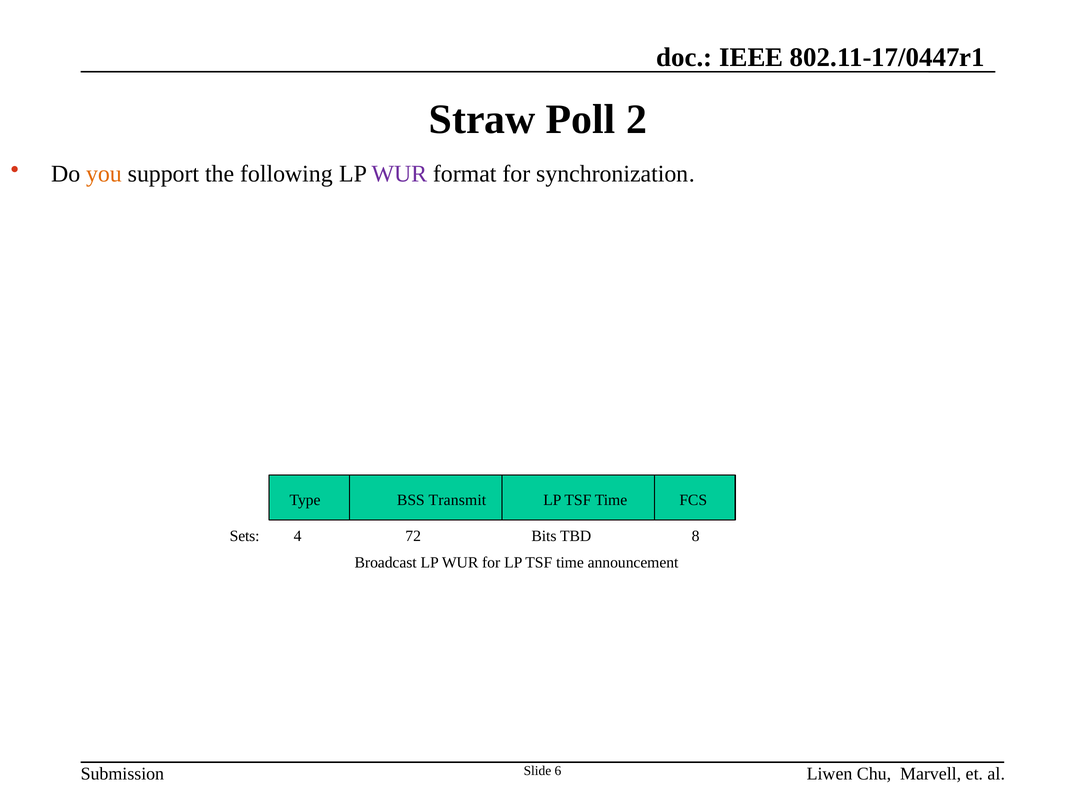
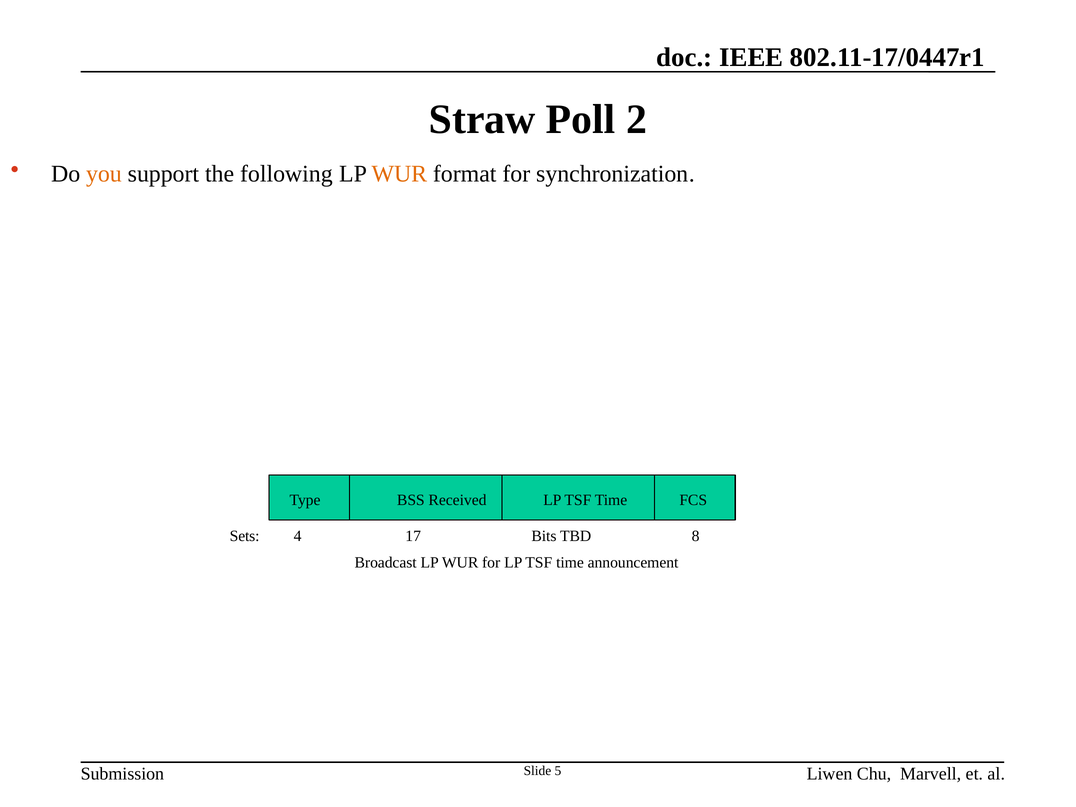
WUR at (399, 174) colour: purple -> orange
Transmit: Transmit -> Received
72: 72 -> 17
6: 6 -> 5
